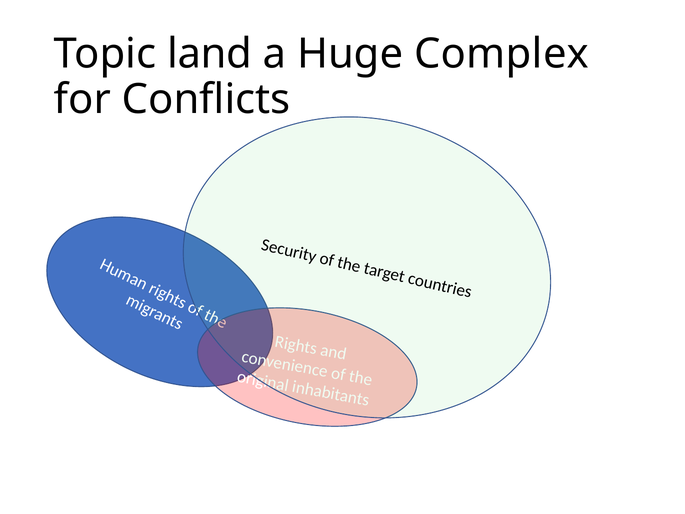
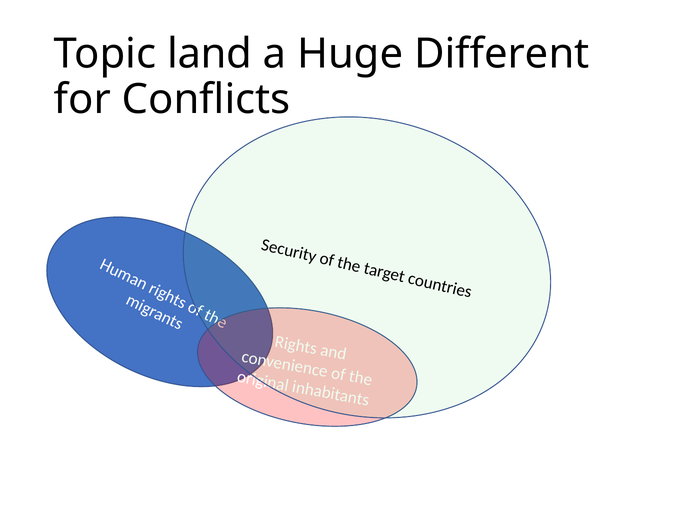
Complex: Complex -> Different
